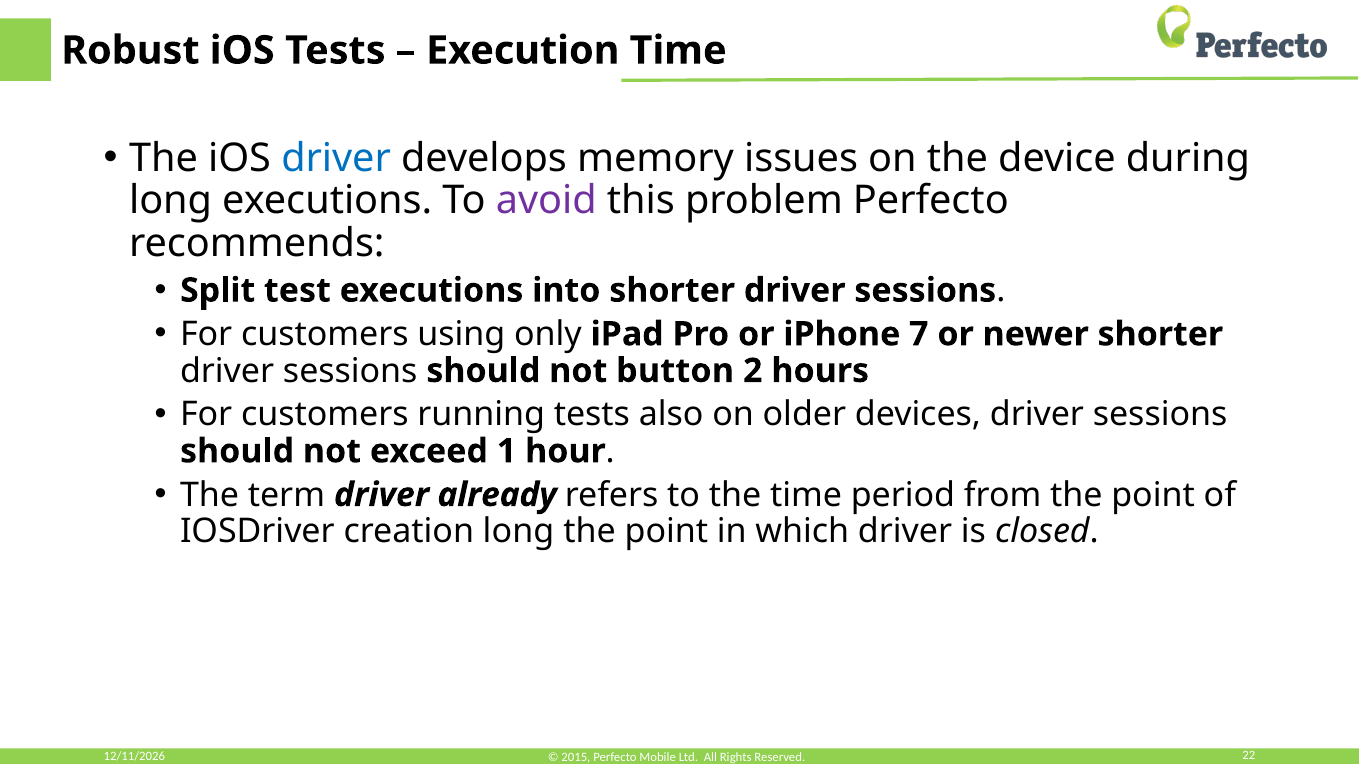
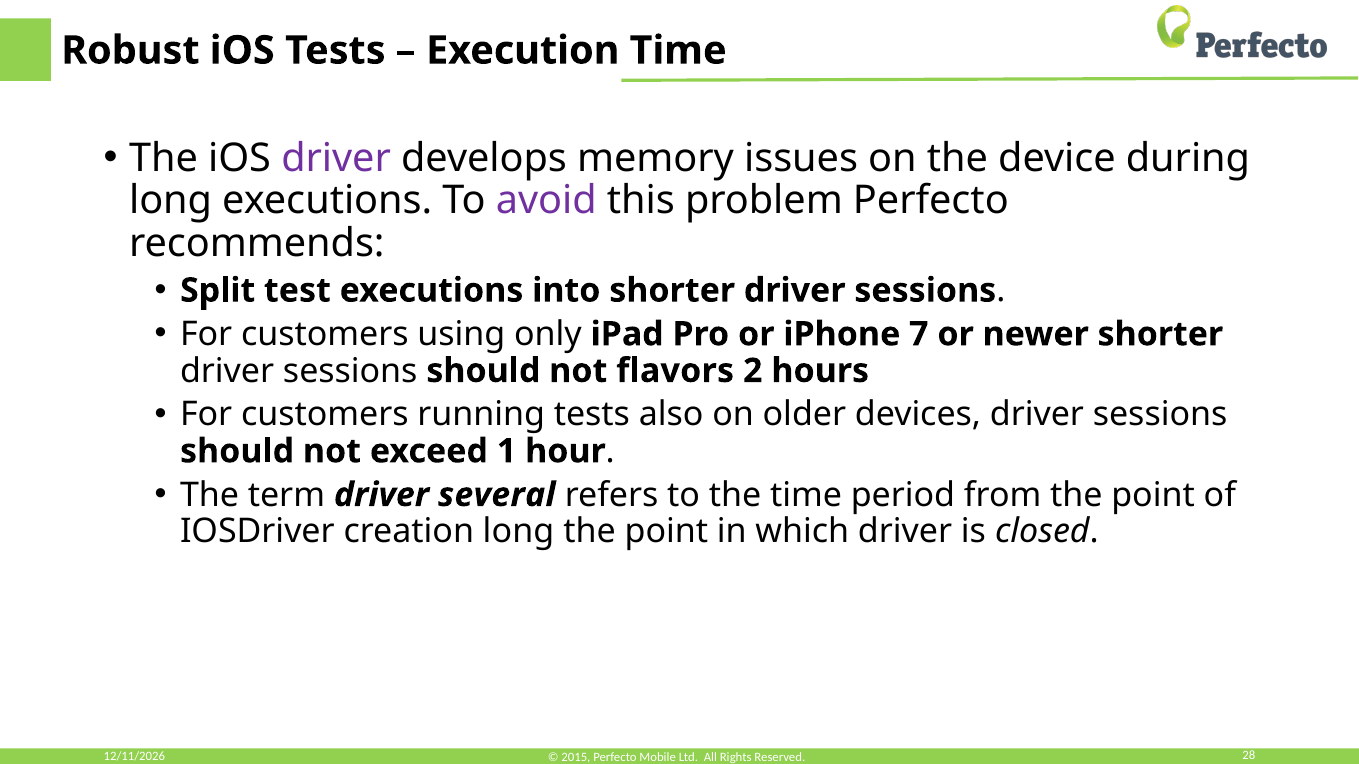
driver at (336, 158) colour: blue -> purple
button: button -> flavors
already: already -> several
22: 22 -> 28
